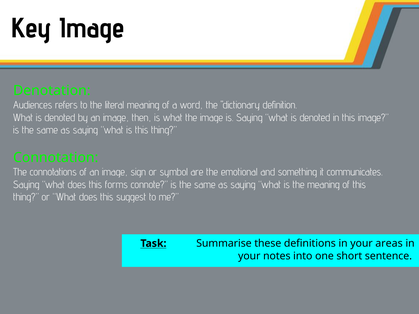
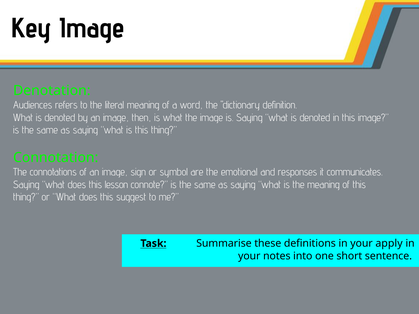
something: something -> responses
forms: forms -> lesson
areas: areas -> apply
